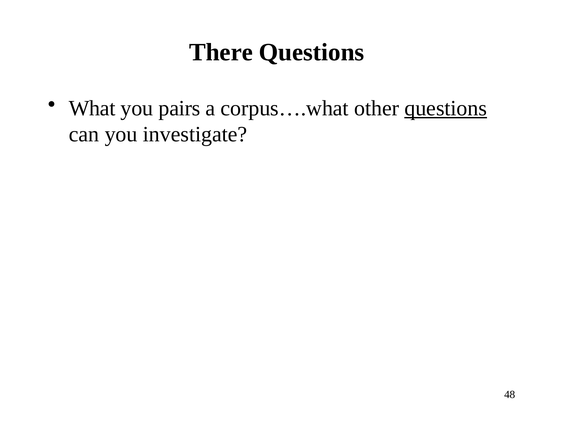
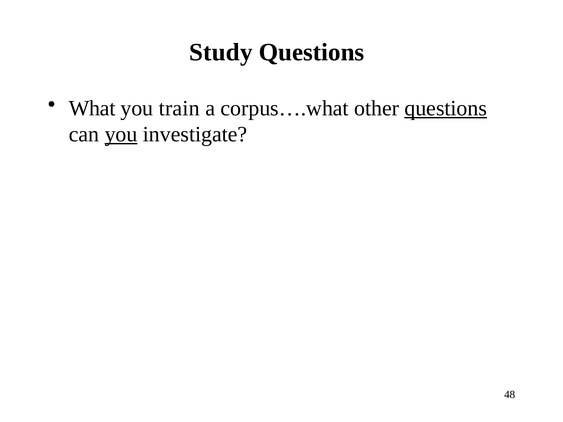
There: There -> Study
pairs: pairs -> train
you at (121, 134) underline: none -> present
